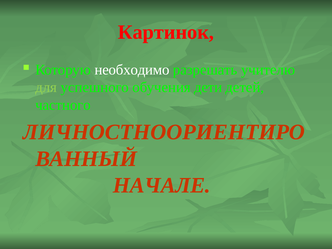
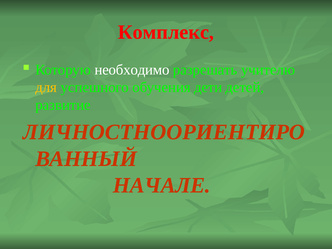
Картинок: Картинок -> Комплекс
для colour: light green -> yellow
частного: частного -> развитие
